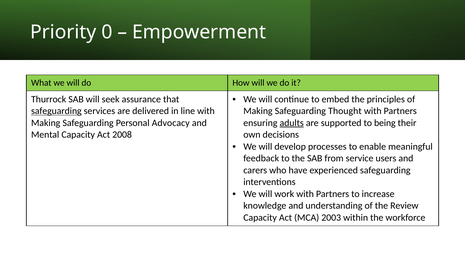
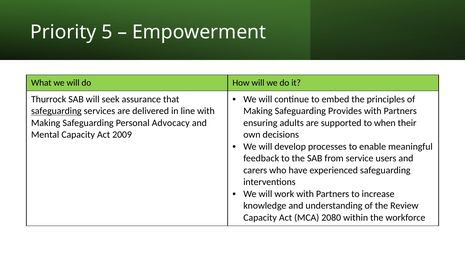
0: 0 -> 5
Thought: Thought -> Provides
adults underline: present -> none
being: being -> when
2008: 2008 -> 2009
2003: 2003 -> 2080
